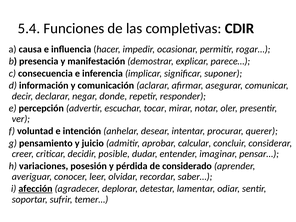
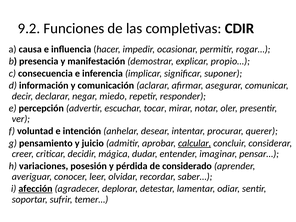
5.4: 5.4 -> 9.2
parece…: parece… -> propio…
donde: donde -> miedo
calcular underline: none -> present
posible: posible -> mágica
